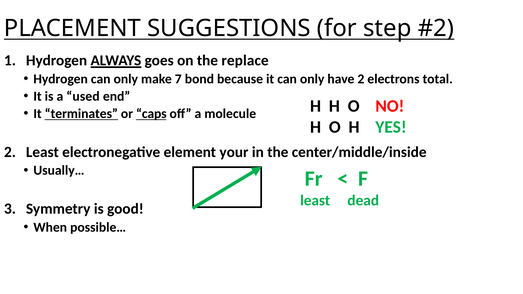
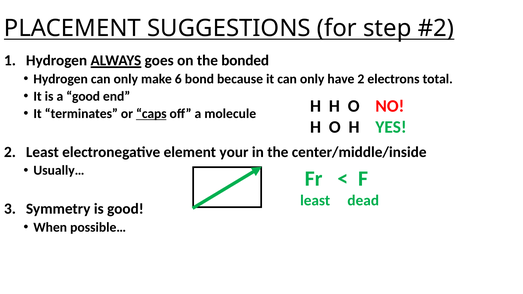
replace: replace -> bonded
7: 7 -> 6
a used: used -> good
terminates underline: present -> none
